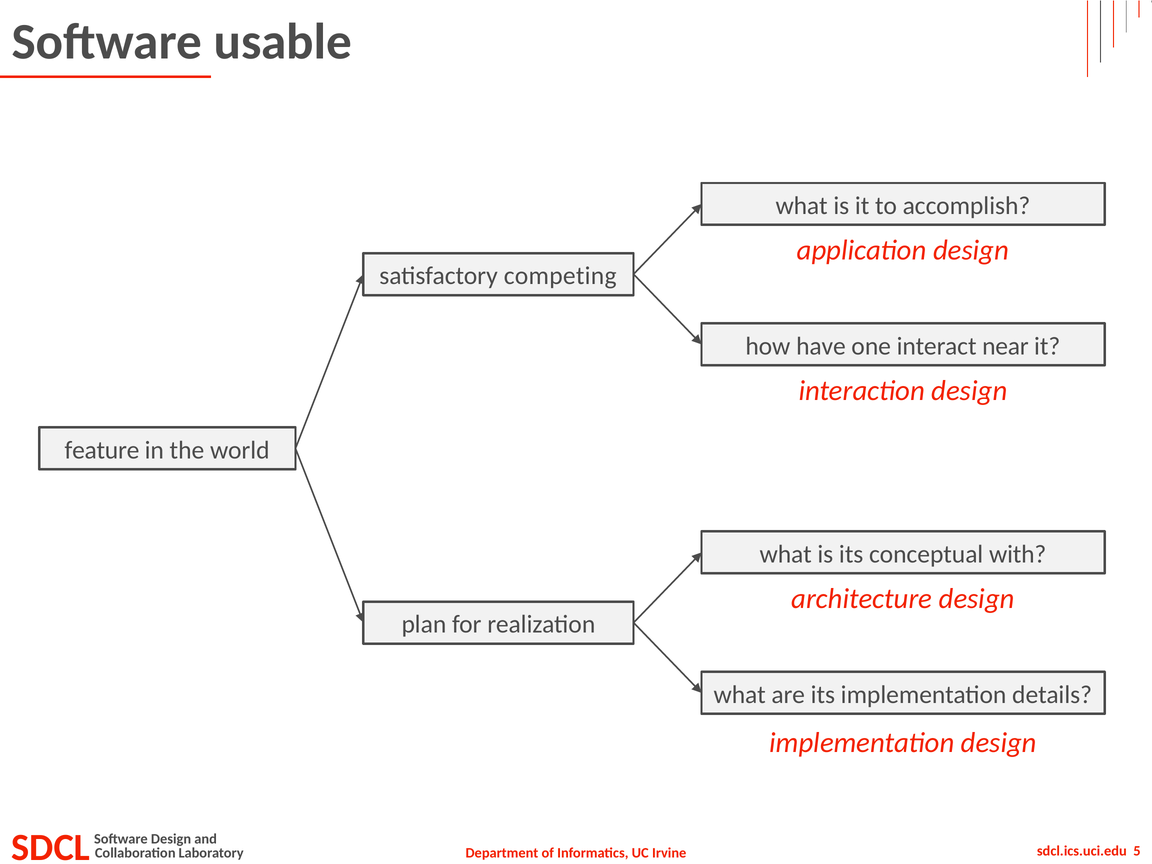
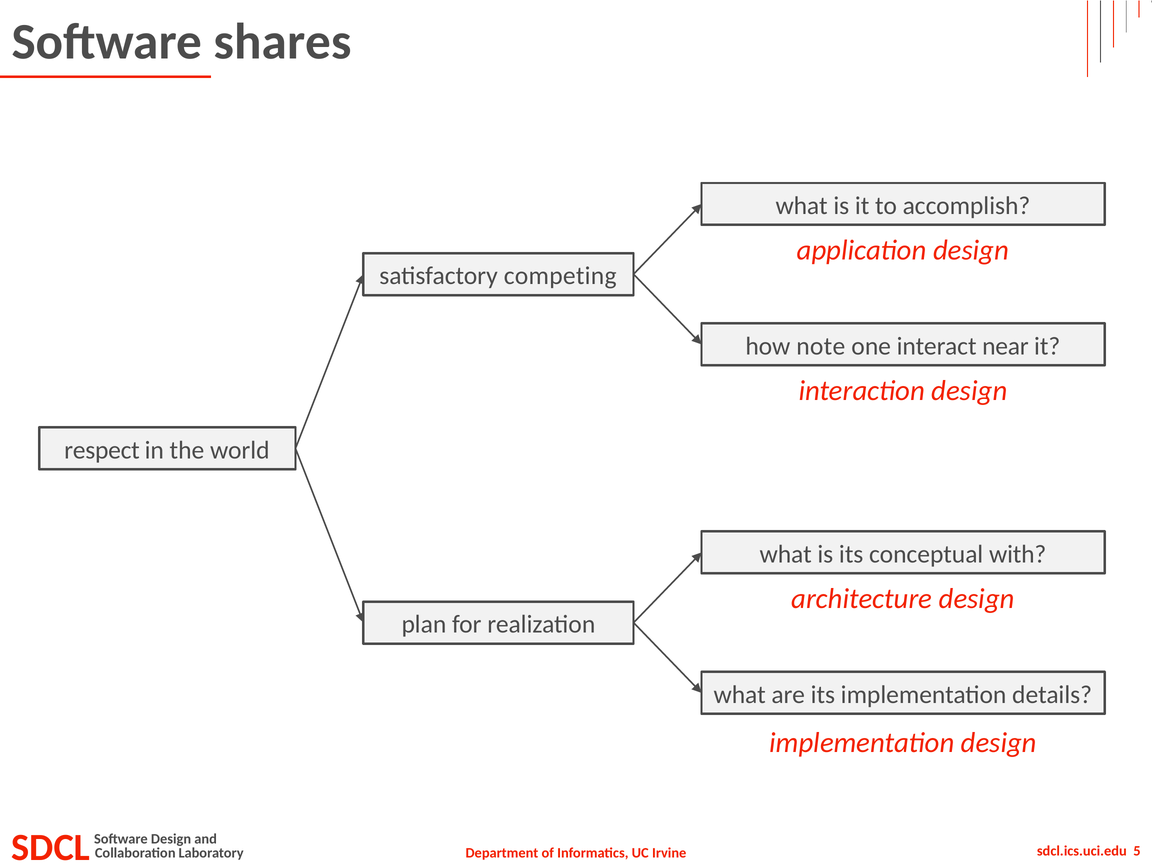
usable: usable -> shares
have: have -> note
feature: feature -> respect
